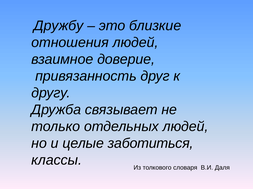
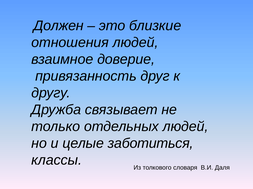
Дружбу: Дружбу -> Должен
